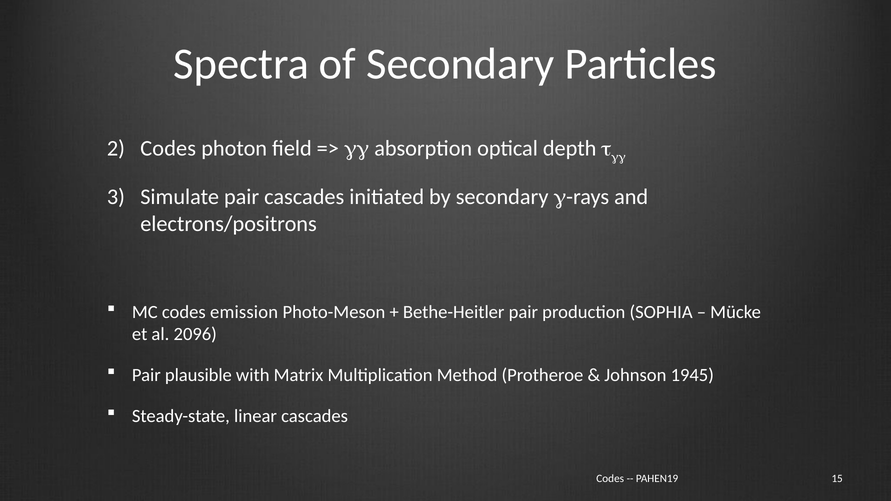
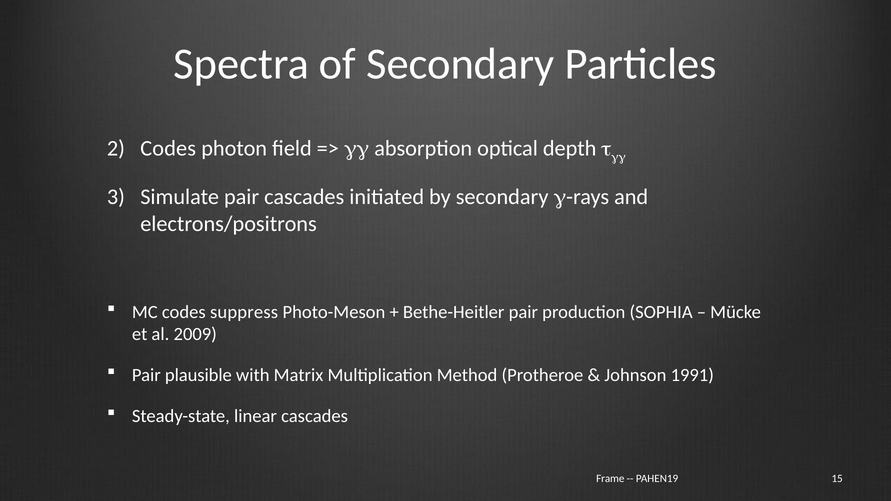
emission: emission -> suppress
2096: 2096 -> 2009
1945: 1945 -> 1991
Codes at (610, 479): Codes -> Frame
